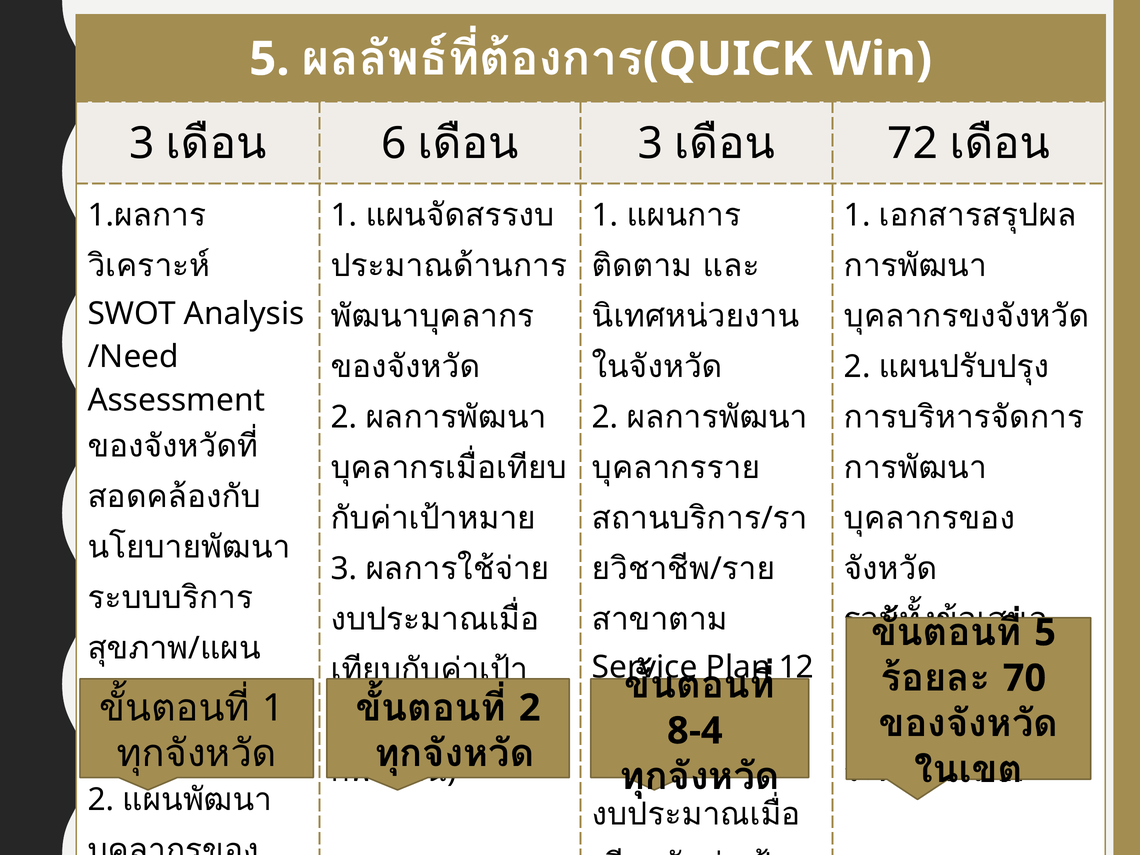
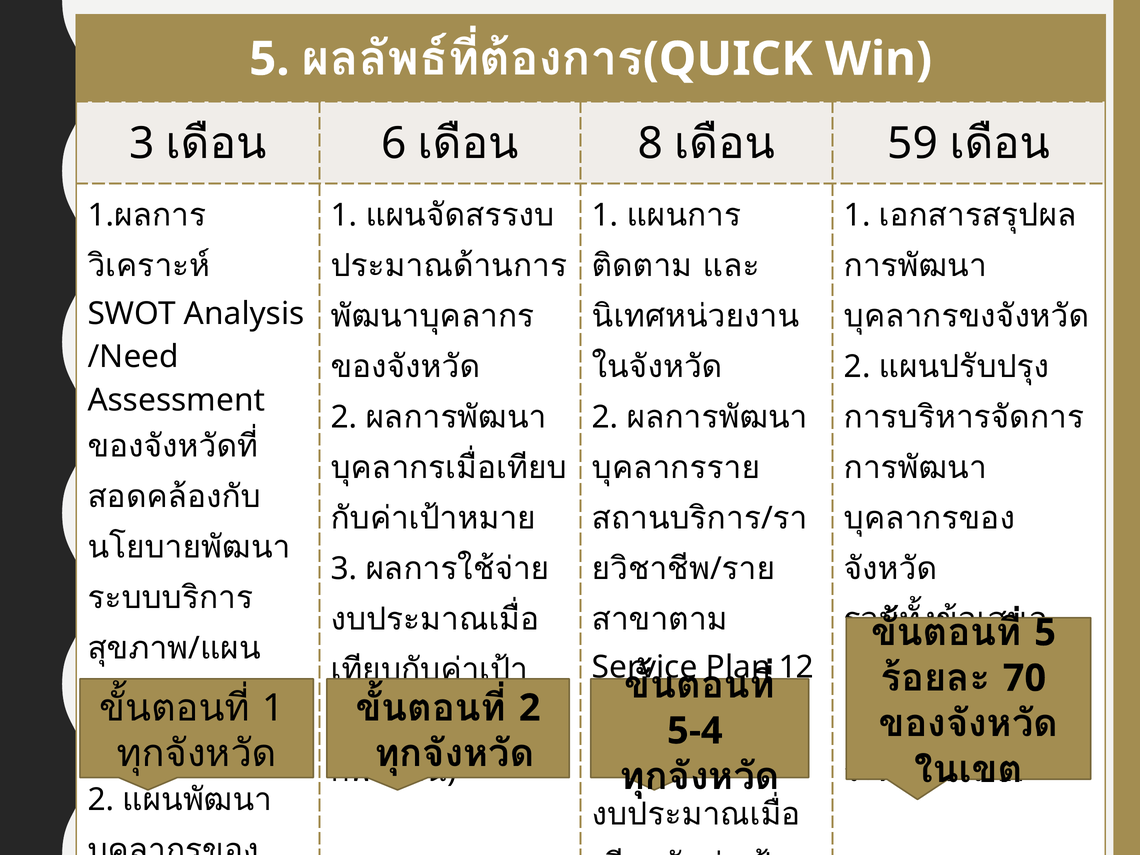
3 at (650, 143): 3 -> 8
72: 72 -> 59
8-4: 8-4 -> 5-4
